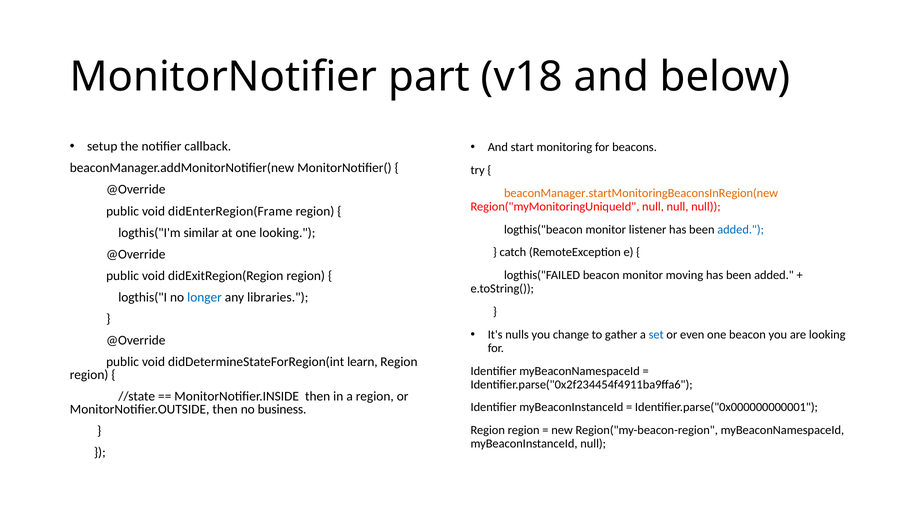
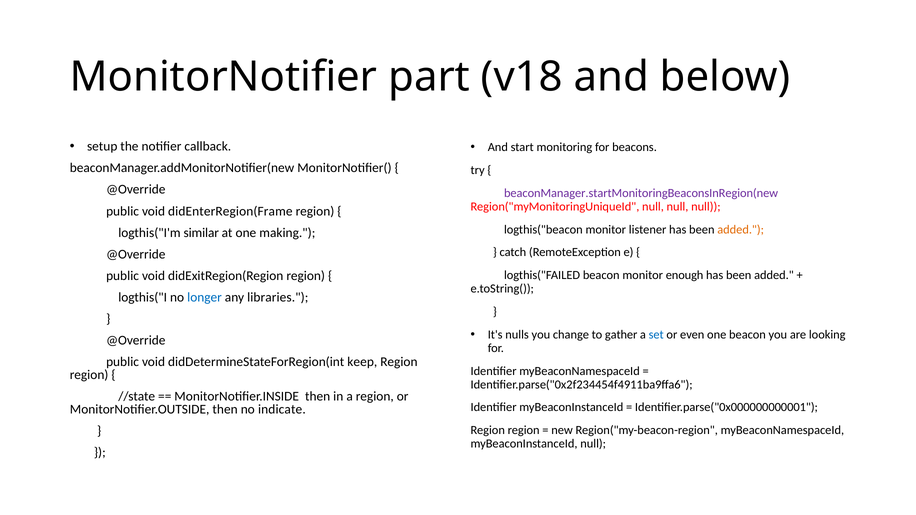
beaconManager.startMonitoringBeaconsInRegion(new colour: orange -> purple
added at (741, 230) colour: blue -> orange
one looking: looking -> making
moving: moving -> enough
learn: learn -> keep
business: business -> indicate
